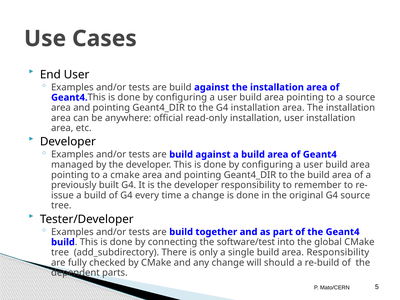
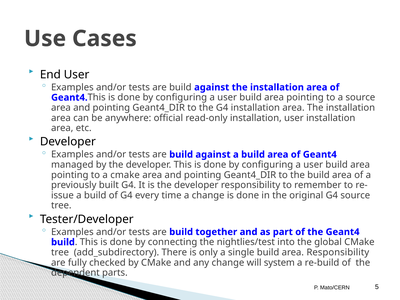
software/test: software/test -> nightlies/test
should: should -> system
